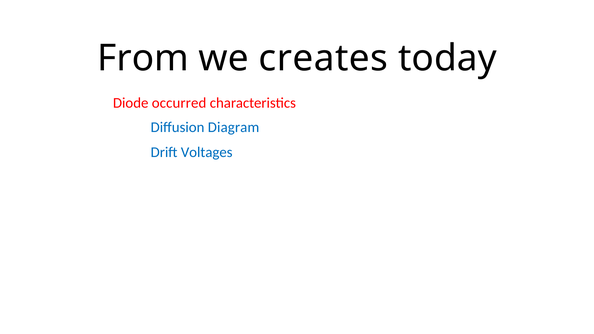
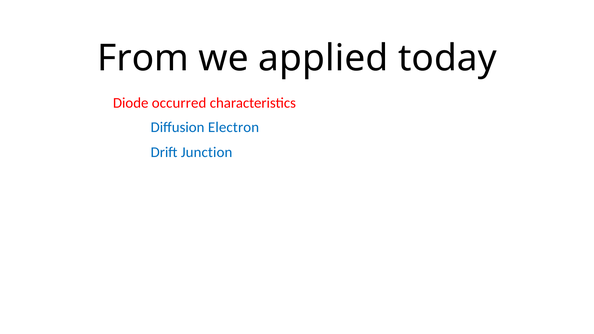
creates: creates -> applied
Diagram: Diagram -> Electron
Voltages: Voltages -> Junction
